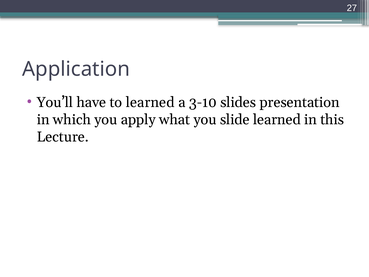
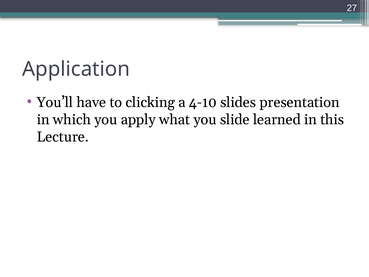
to learned: learned -> clicking
3-10: 3-10 -> 4-10
